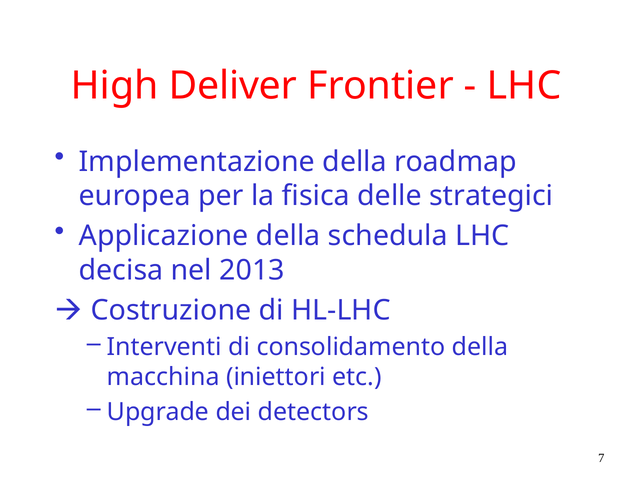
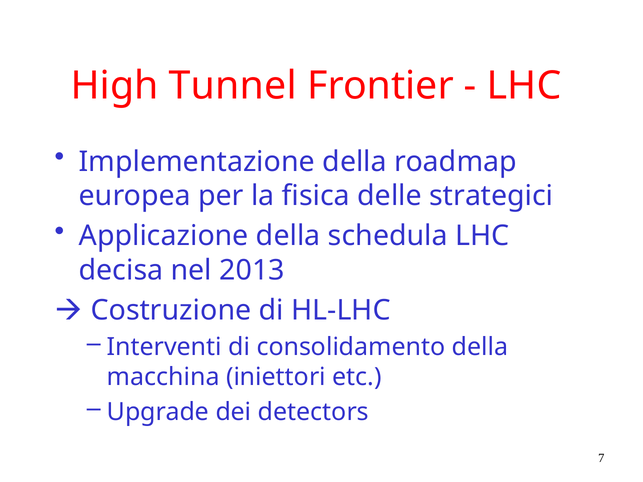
Deliver: Deliver -> Tunnel
